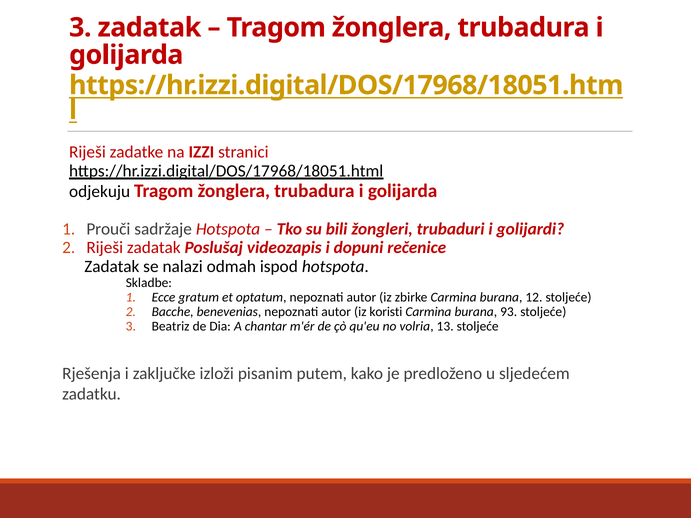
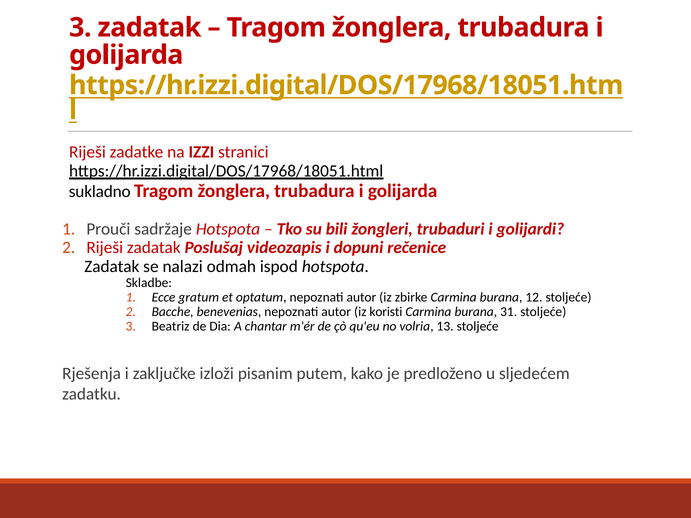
odjekuju: odjekuju -> sukladno
93: 93 -> 31
